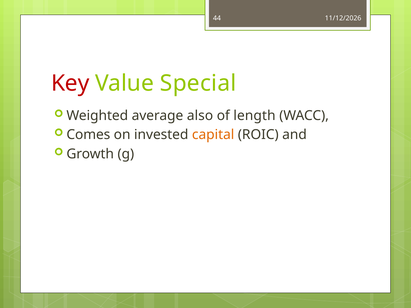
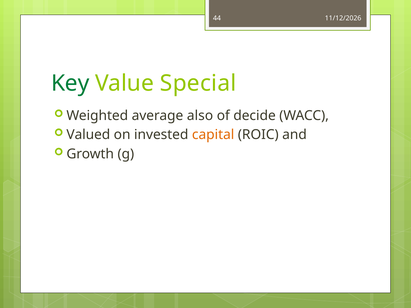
Key colour: red -> green
length: length -> decide
Comes: Comes -> Valued
